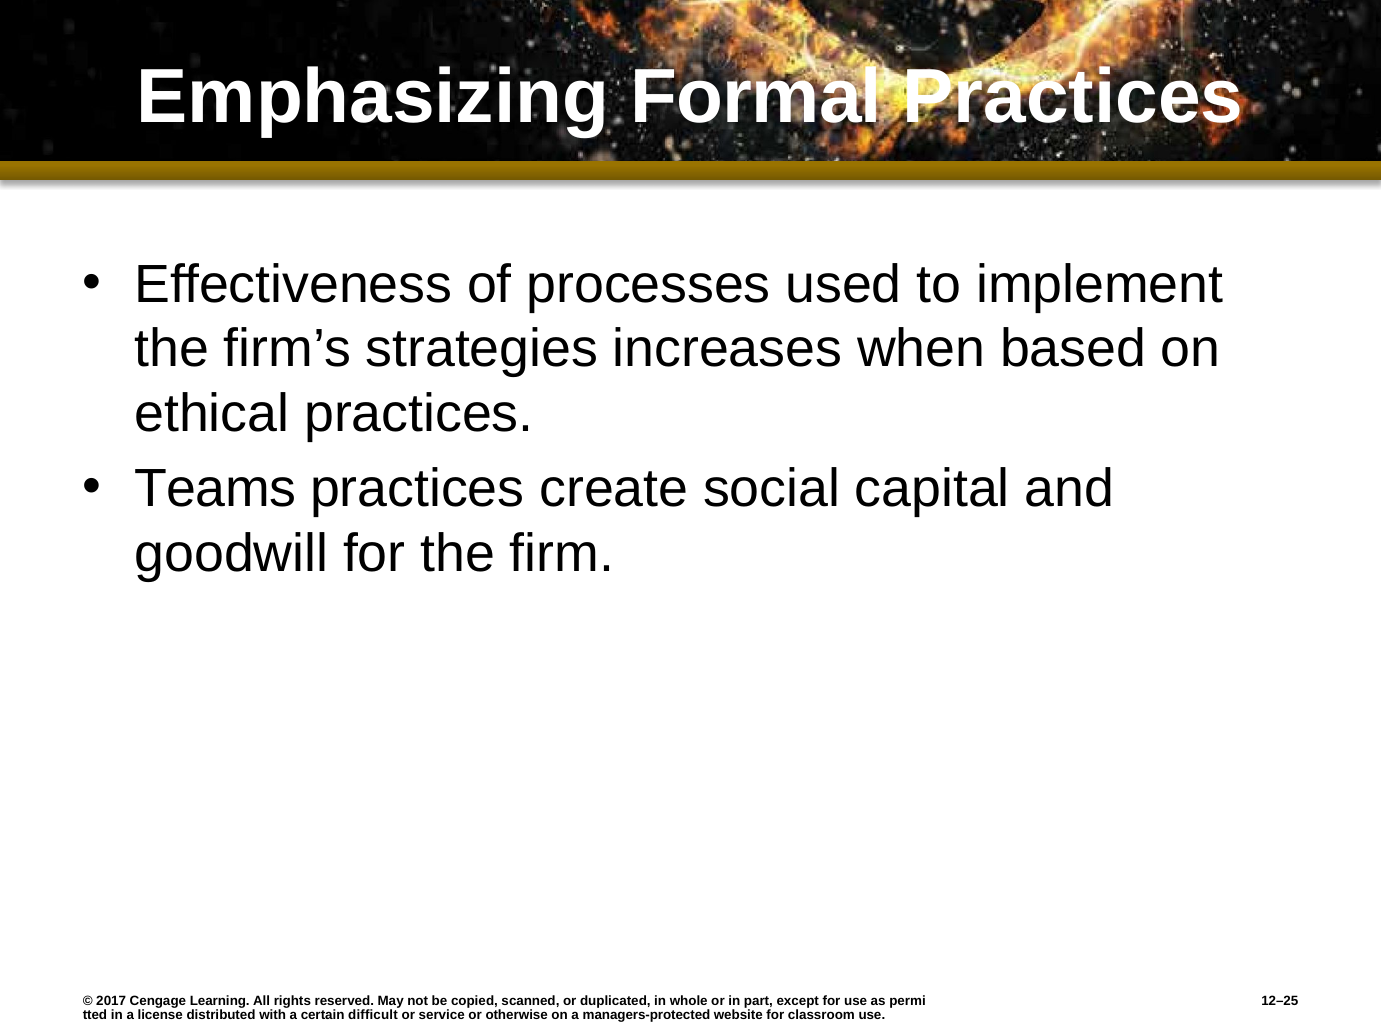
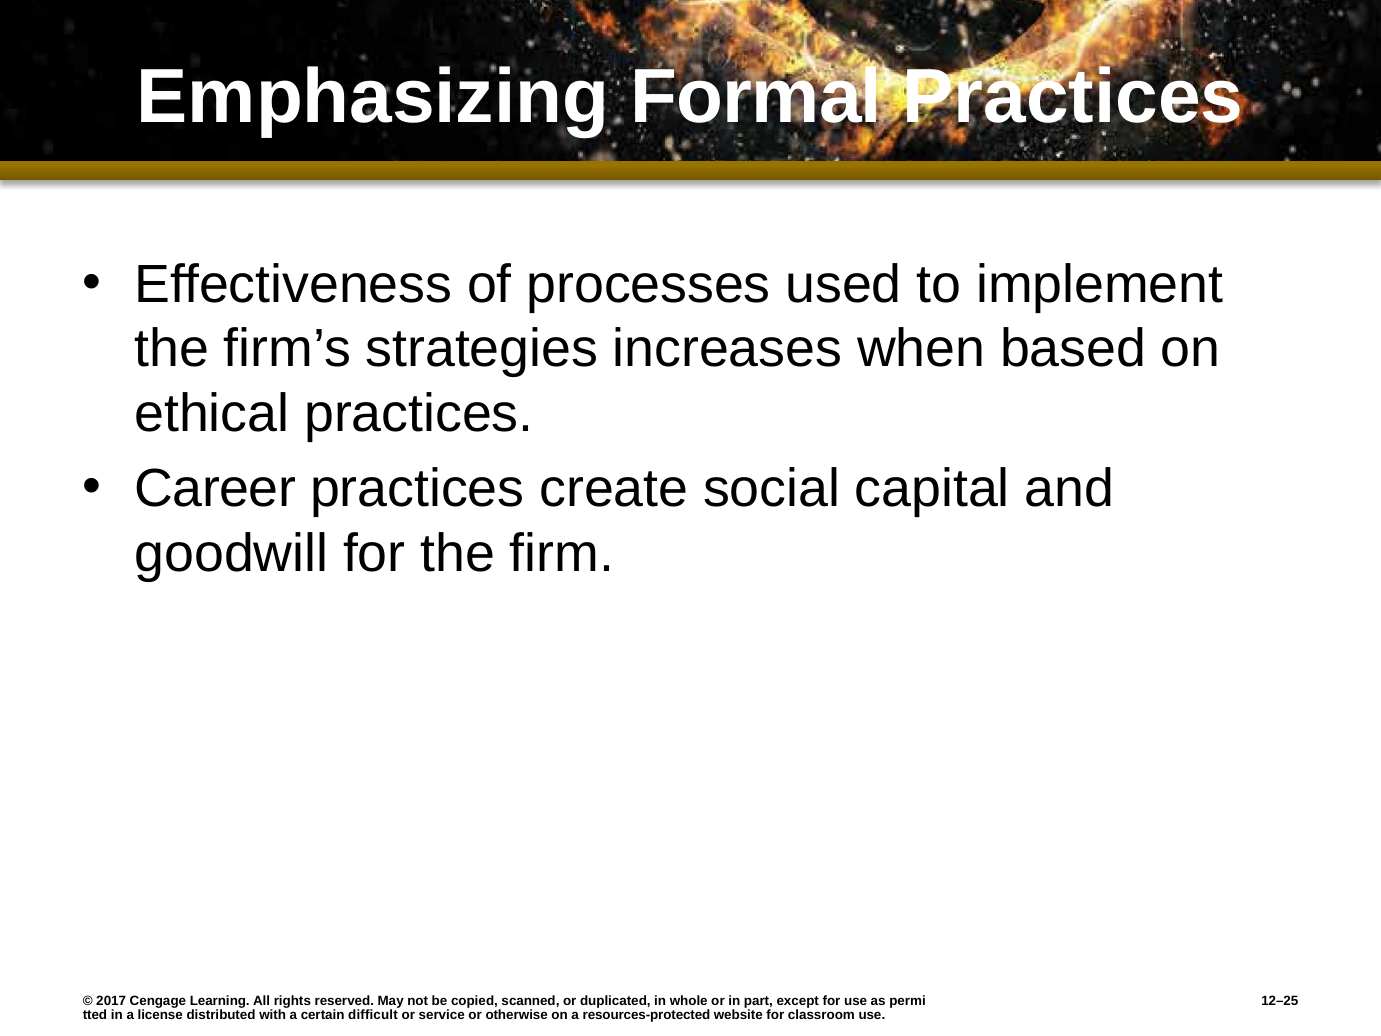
Teams: Teams -> Career
managers-protected: managers-protected -> resources-protected
